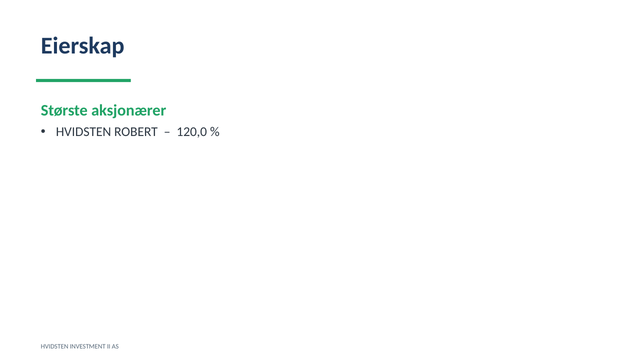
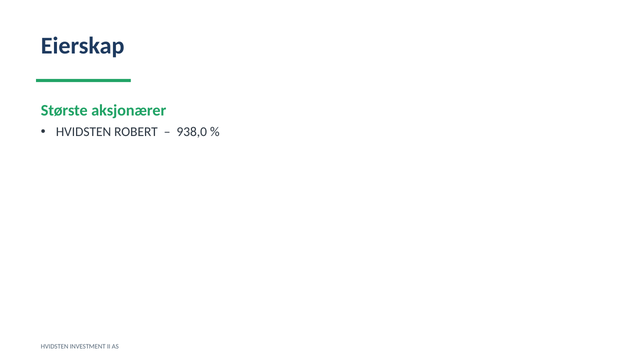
120,0: 120,0 -> 938,0
